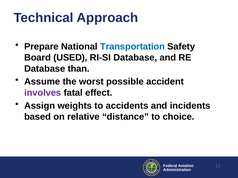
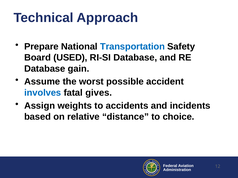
than: than -> gain
involves colour: purple -> blue
effect: effect -> gives
